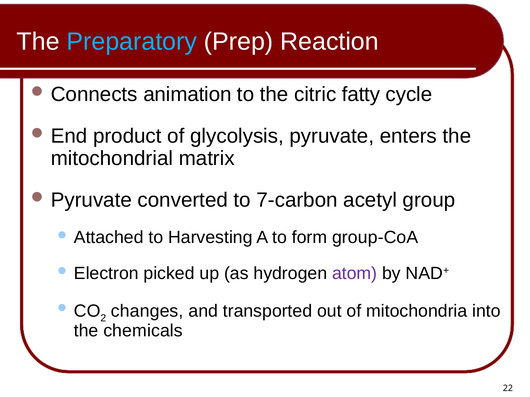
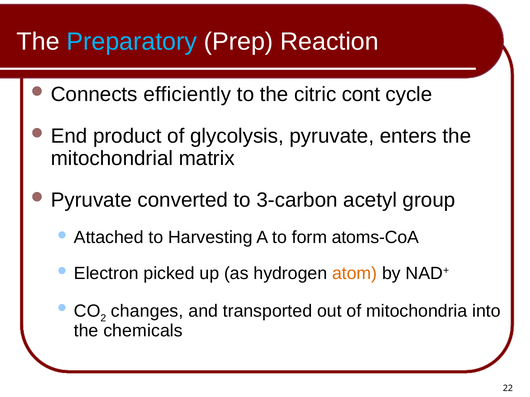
animation: animation -> efficiently
fatty: fatty -> cont
7-carbon: 7-carbon -> 3-carbon
group-CoA: group-CoA -> atoms-CoA
atom colour: purple -> orange
